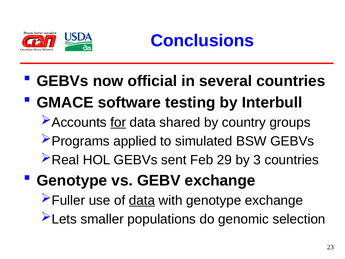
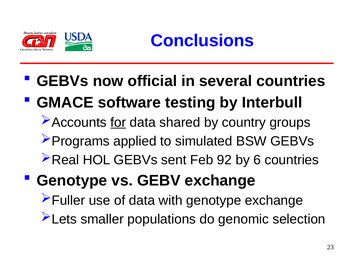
29: 29 -> 92
3: 3 -> 6
data at (142, 200) underline: present -> none
